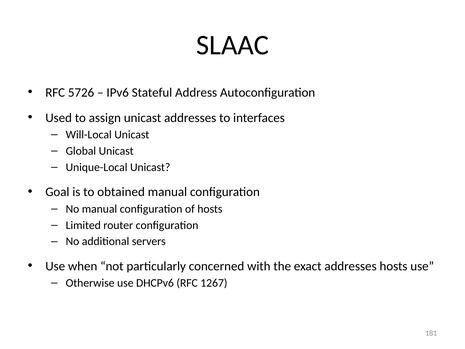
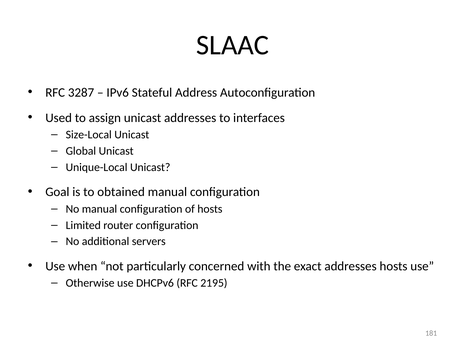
5726: 5726 -> 3287
Will-Local: Will-Local -> Size-Local
1267: 1267 -> 2195
